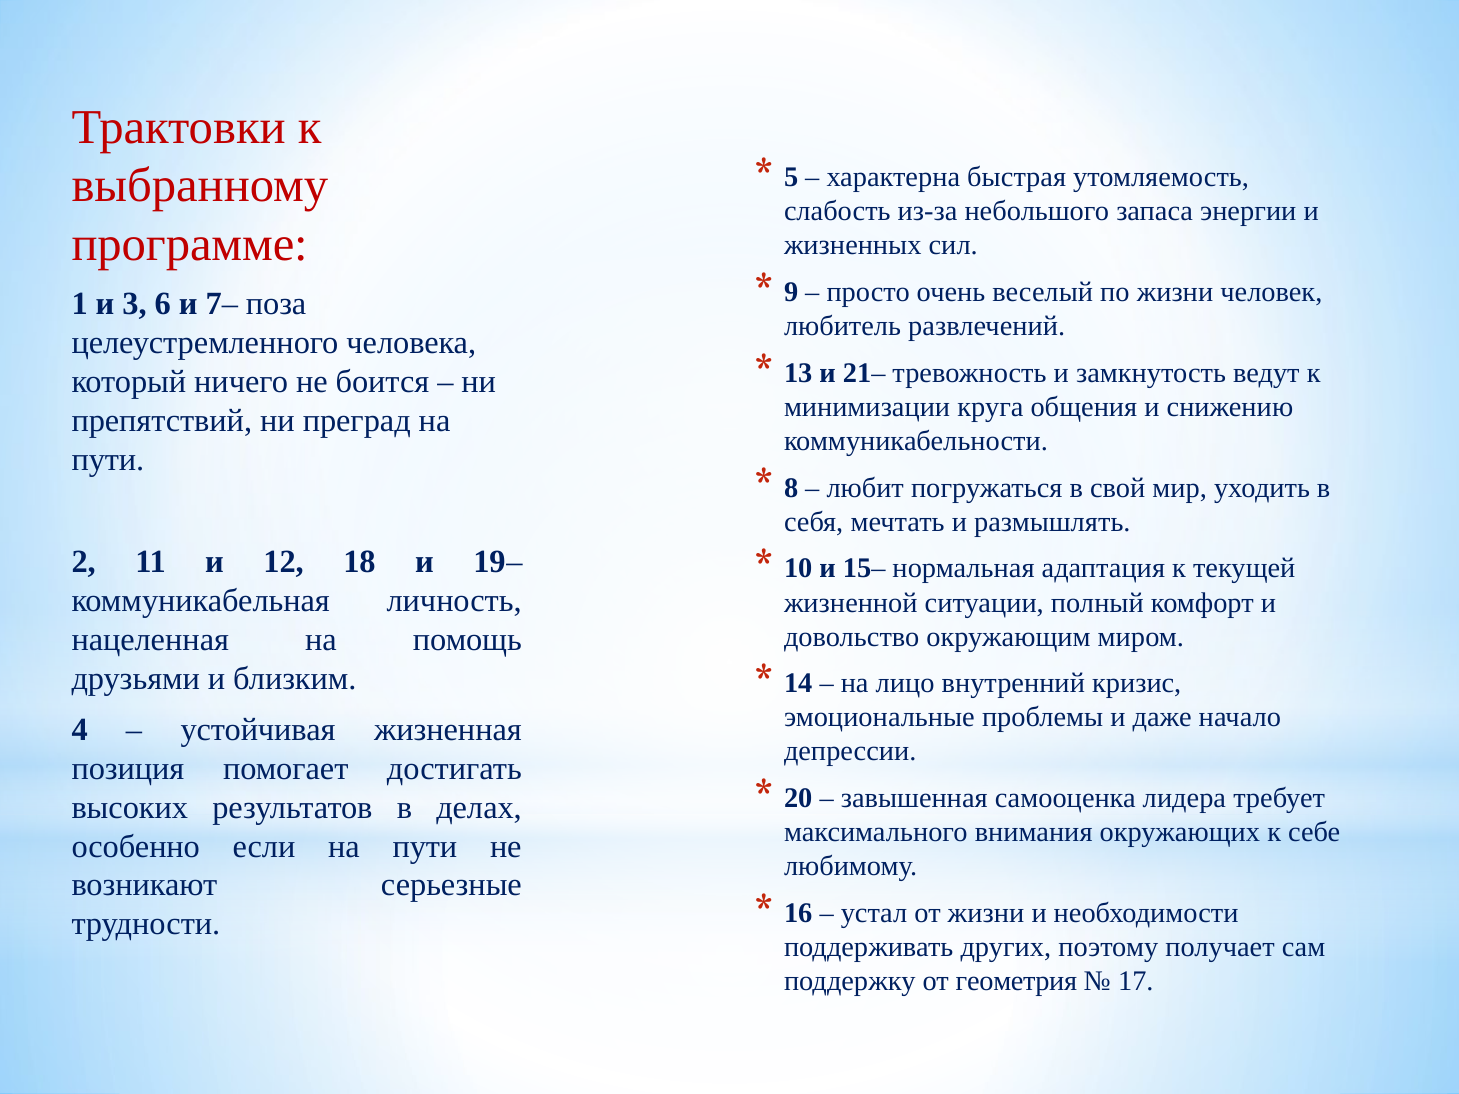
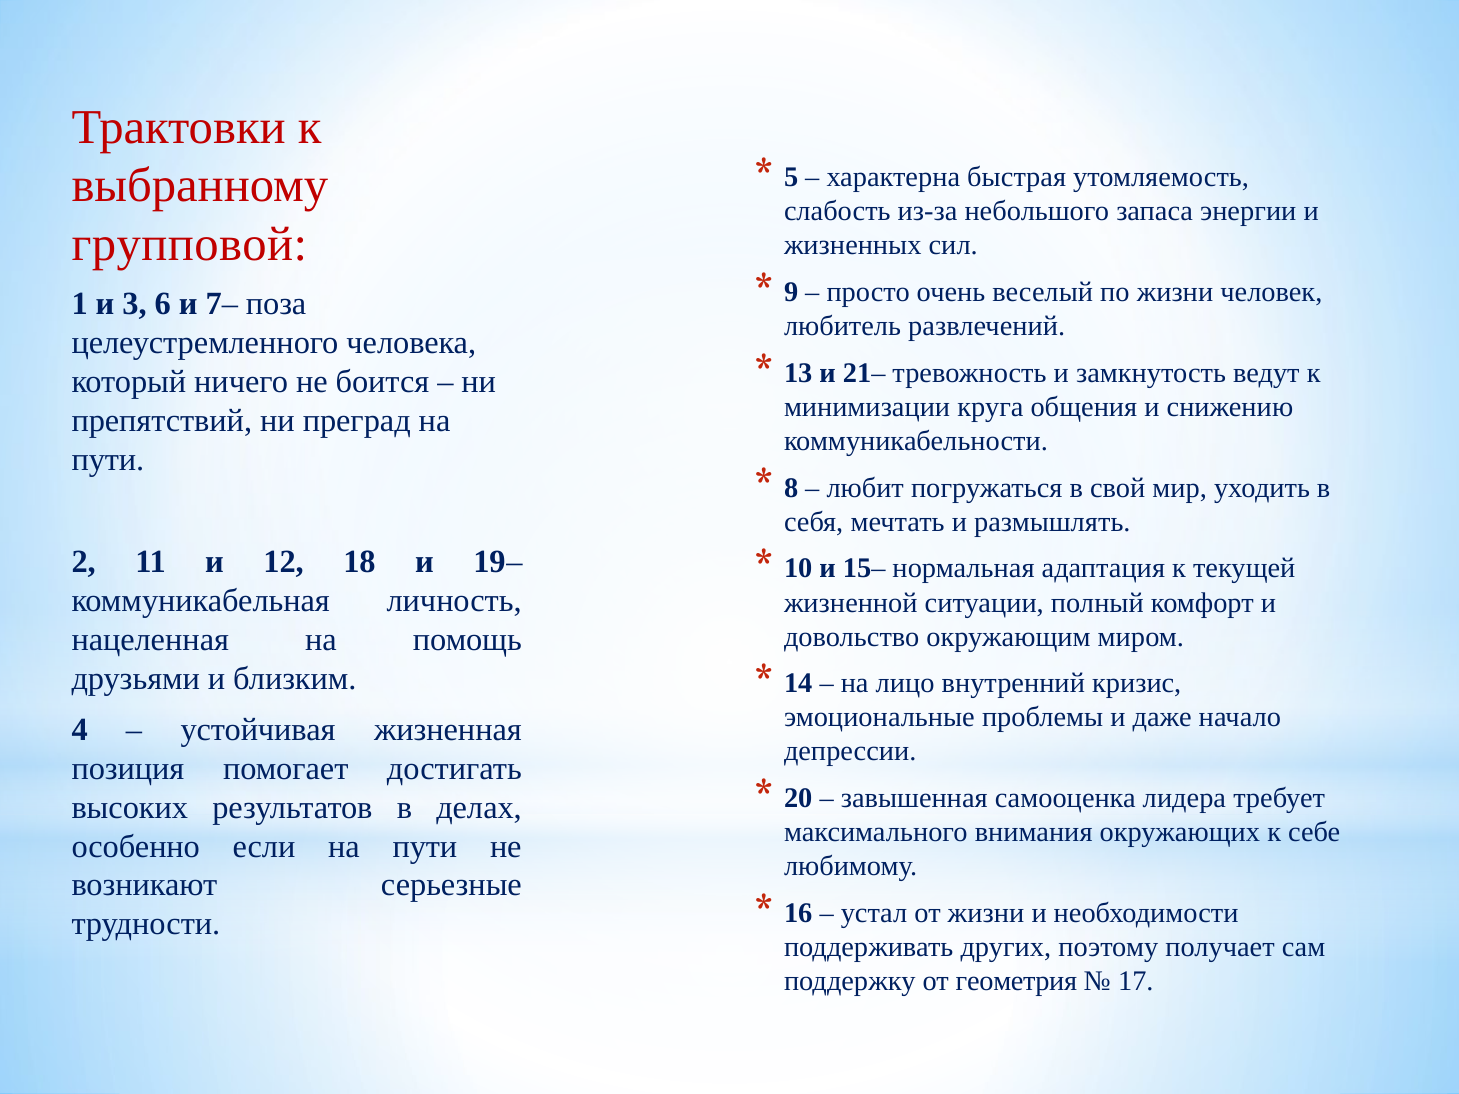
программе: программе -> групповой
